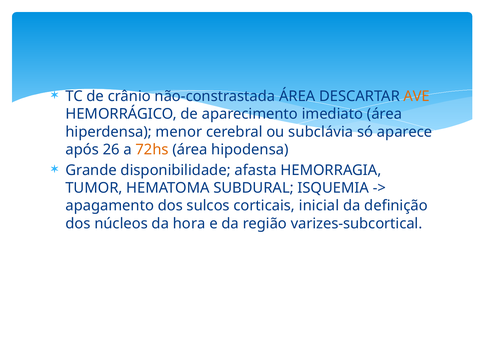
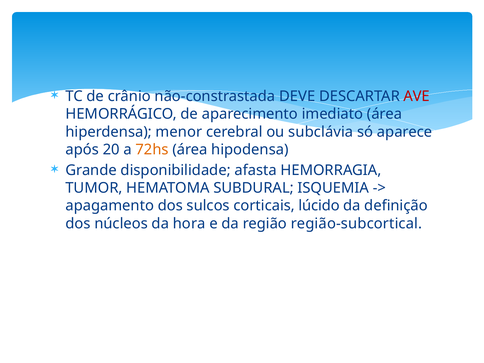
não-constrastada ÁREA: ÁREA -> DEVE
AVE colour: orange -> red
26: 26 -> 20
inicial: inicial -> lúcido
varizes-subcortical: varizes-subcortical -> região-subcortical
